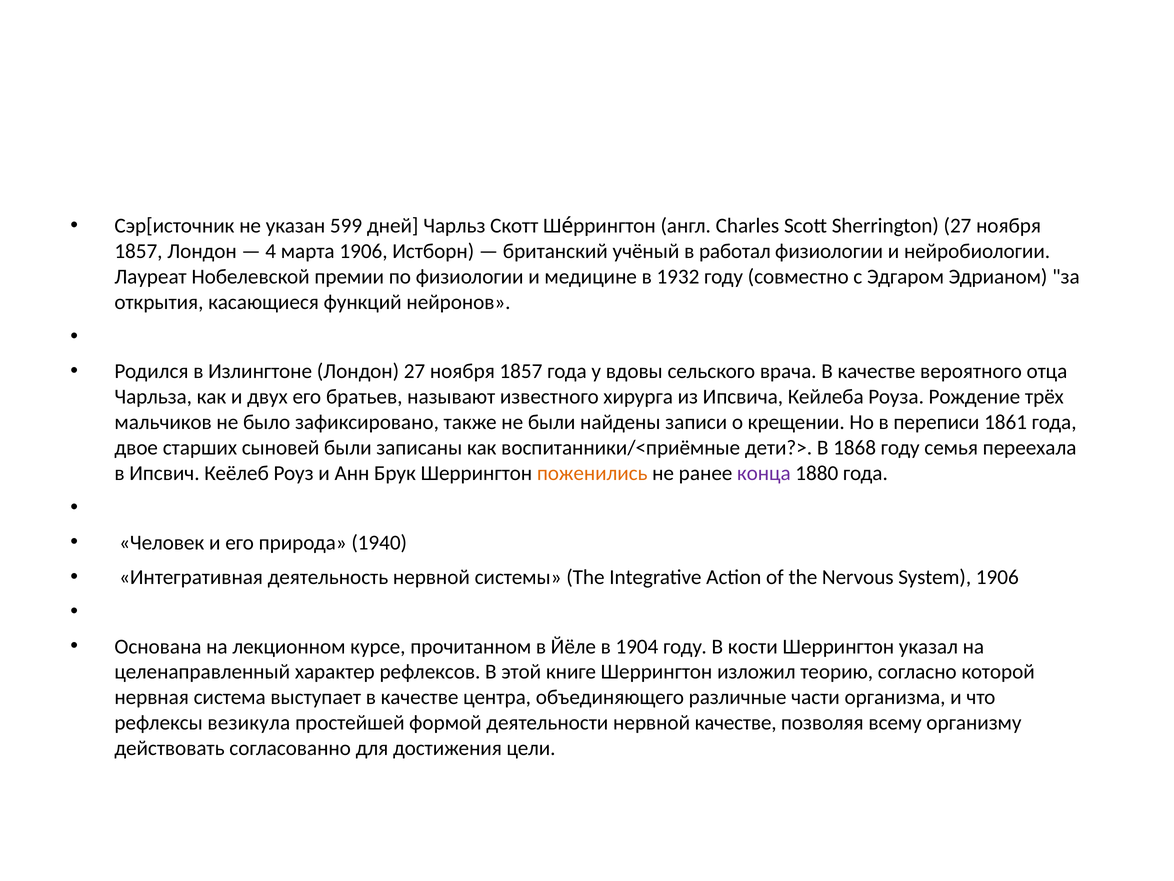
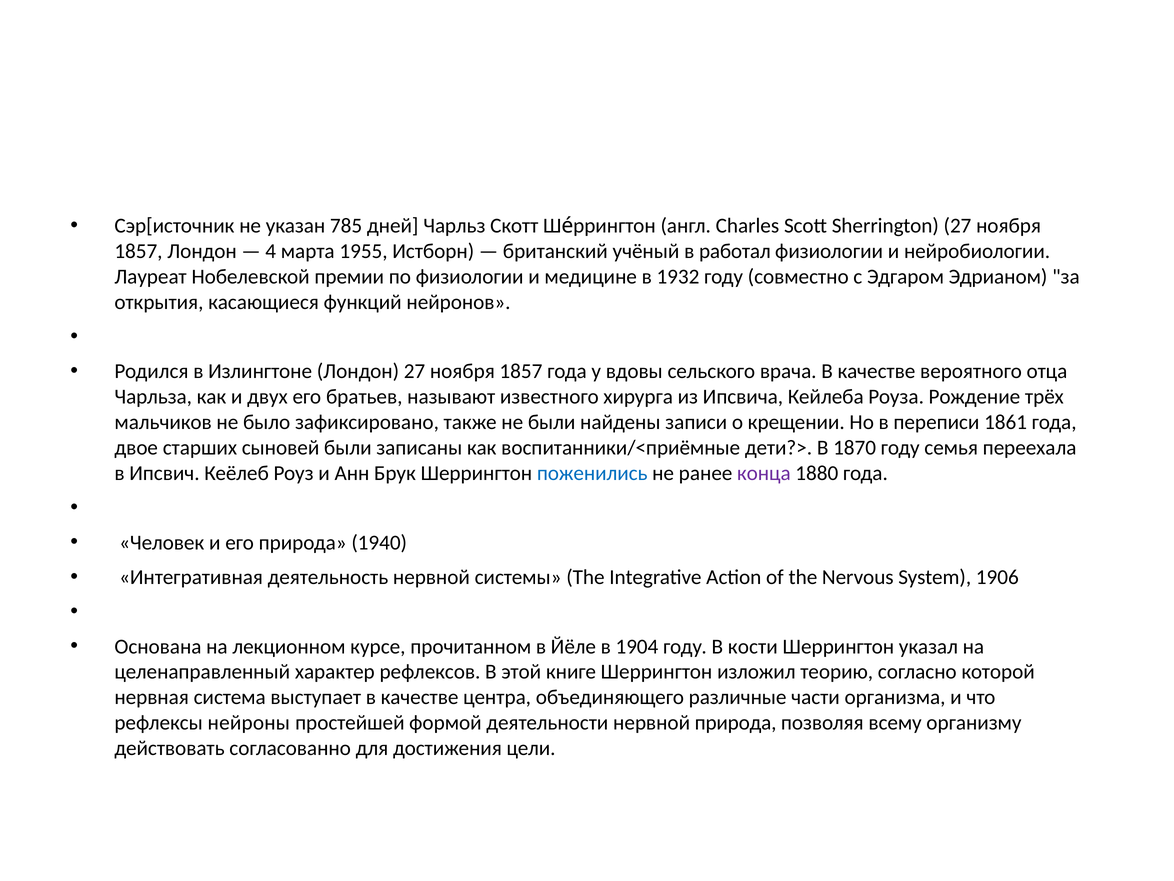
599: 599 -> 785
марта 1906: 1906 -> 1955
1868: 1868 -> 1870
поженились colour: orange -> blue
везикула: везикула -> нейроны
нервной качестве: качестве -> природа
